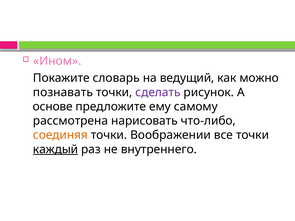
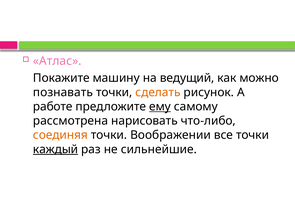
Ином: Ином -> Атлас
словарь: словарь -> машину
сделать colour: purple -> orange
основе: основе -> работе
ему underline: none -> present
внутреннего: внутреннего -> сильнейшие
